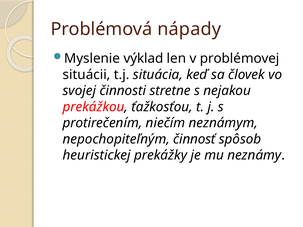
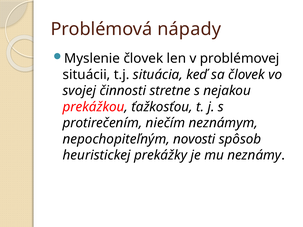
Myslenie výklad: výklad -> človek
činnosť: činnosť -> novosti
